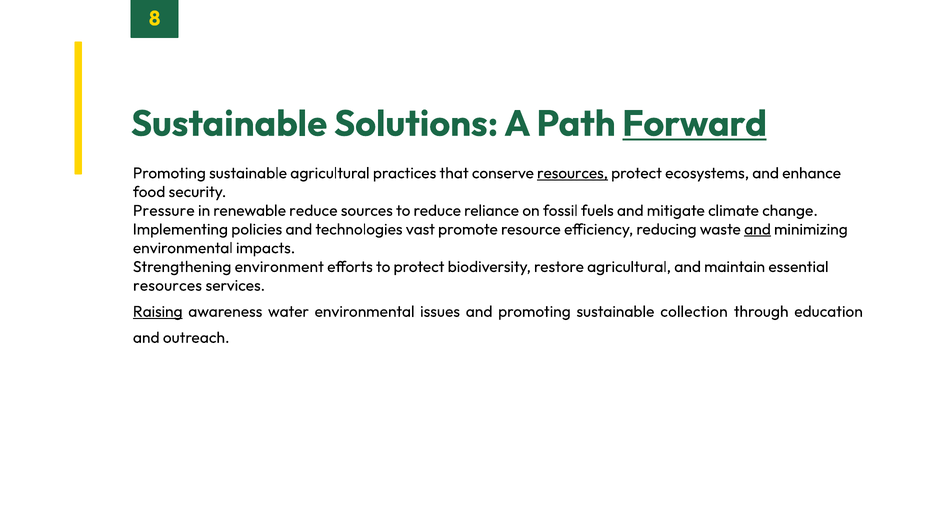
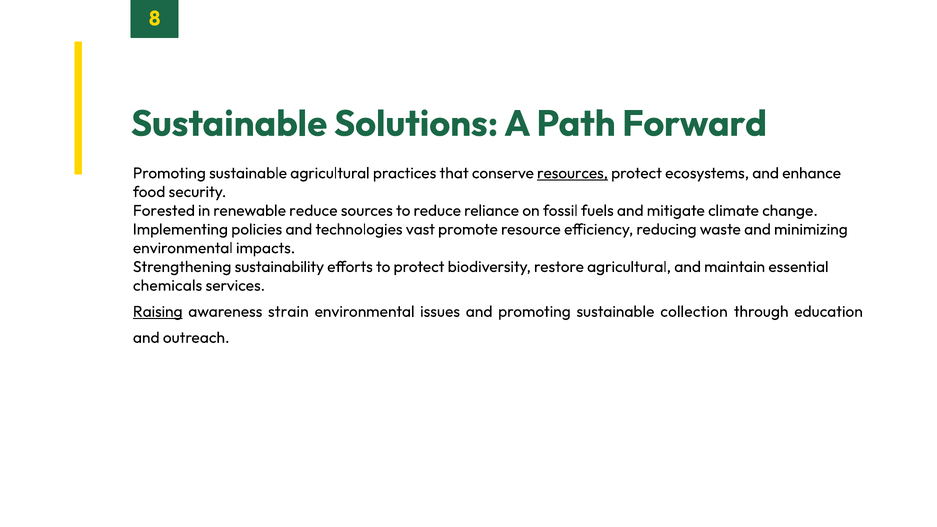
Forward underline: present -> none
Pressure: Pressure -> Forested
and at (757, 229) underline: present -> none
environment: environment -> sustainability
resources at (168, 286): resources -> chemicals
water: water -> strain
